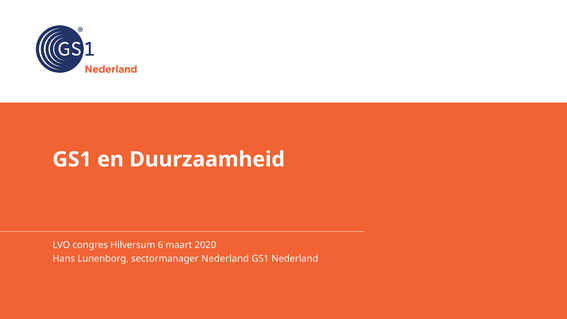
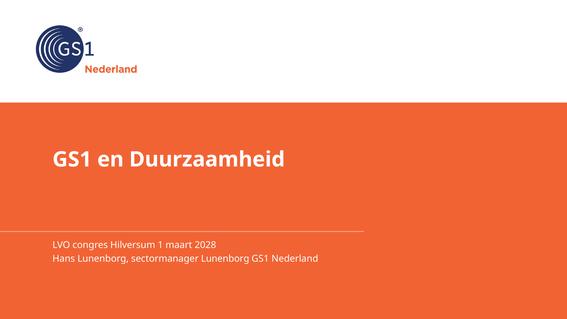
6: 6 -> 1
2020: 2020 -> 2028
sectormanager Nederland: Nederland -> Lunenborg
